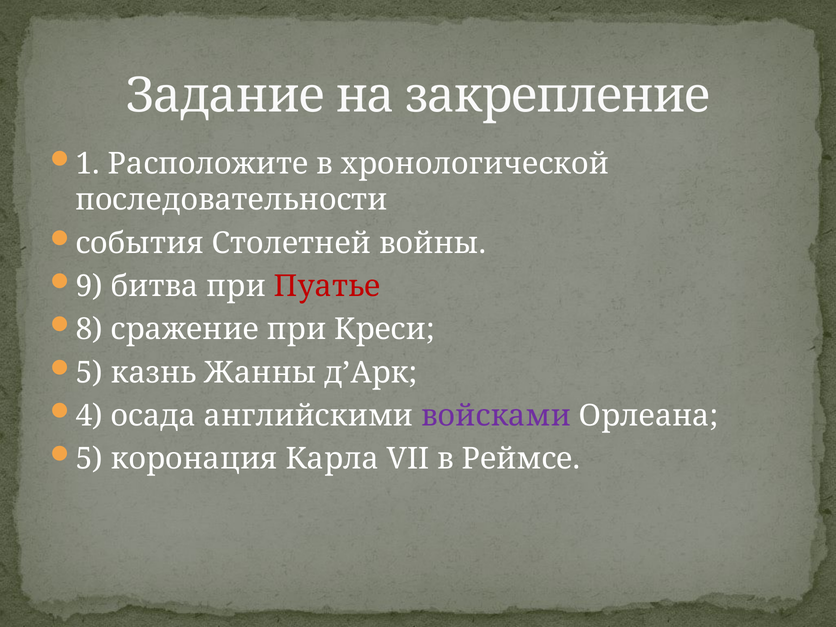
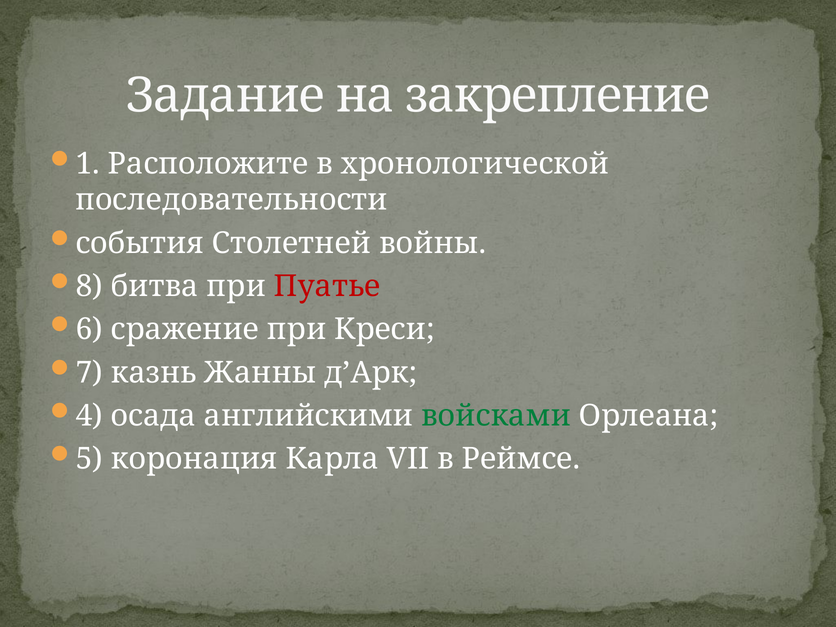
9: 9 -> 8
8: 8 -> 6
5 at (89, 373): 5 -> 7
войсками colour: purple -> green
